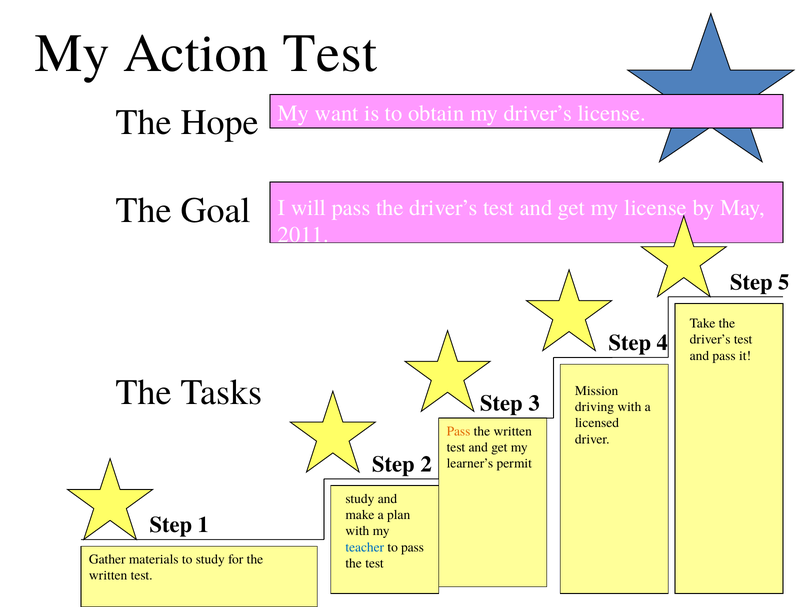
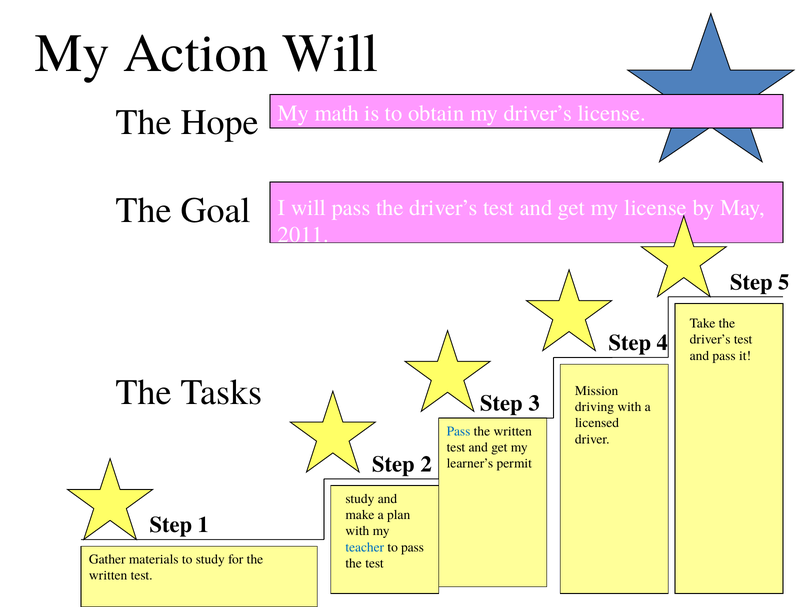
Action Test: Test -> Will
want: want -> math
Pass at (459, 431) colour: orange -> blue
